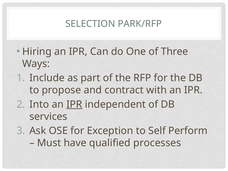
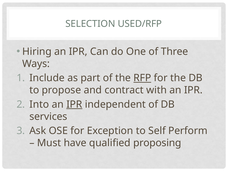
PARK/RFP: PARK/RFP -> USED/RFP
RFP underline: none -> present
processes: processes -> proposing
